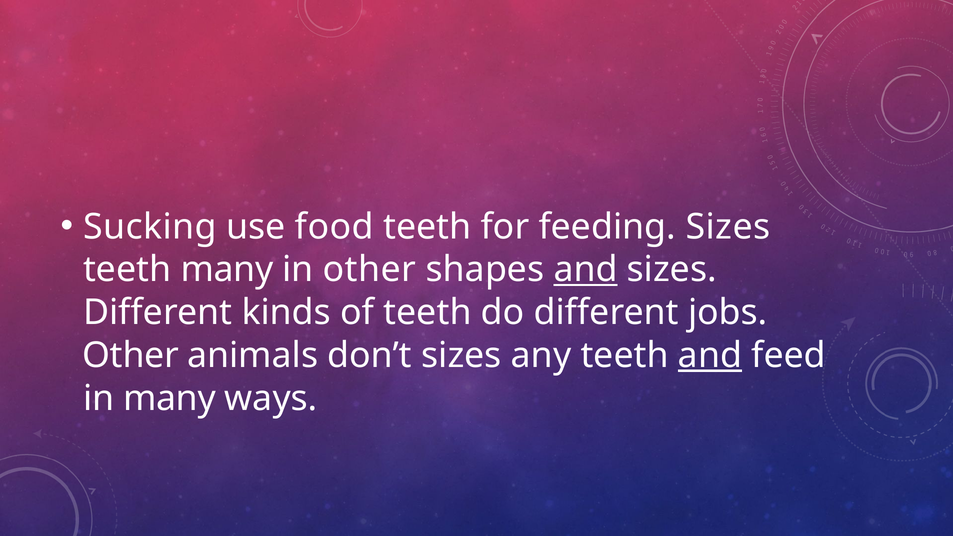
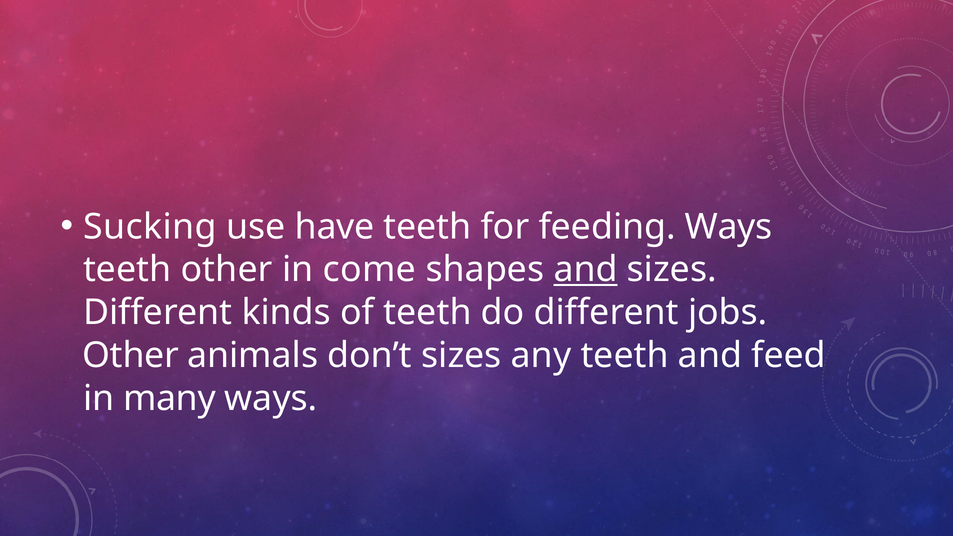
food: food -> have
feeding Sizes: Sizes -> Ways
teeth many: many -> other
in other: other -> come
and at (710, 355) underline: present -> none
